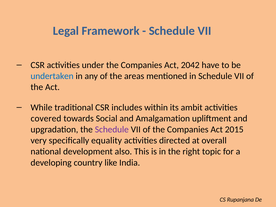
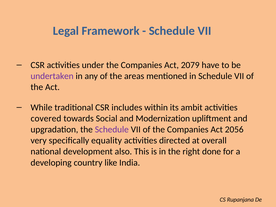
2042: 2042 -> 2079
undertaken colour: blue -> purple
Amalgamation: Amalgamation -> Modernization
2015: 2015 -> 2056
topic: topic -> done
